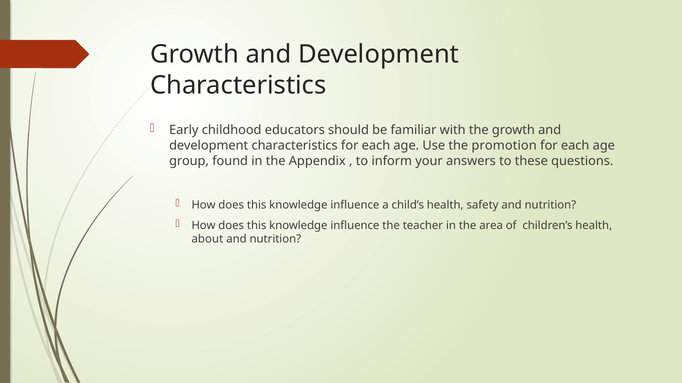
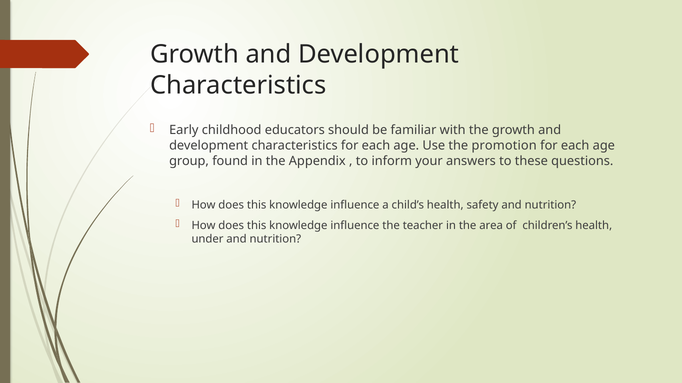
about: about -> under
